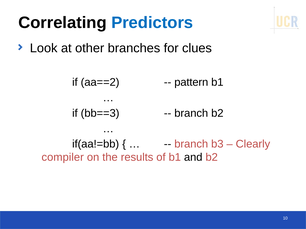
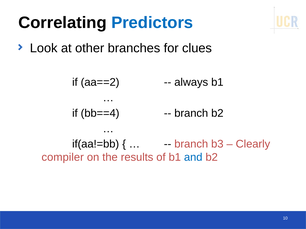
pattern: pattern -> always
bb==3: bb==3 -> bb==4
and colour: black -> blue
